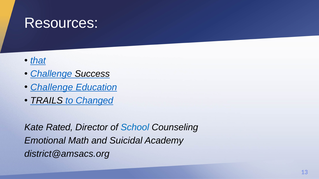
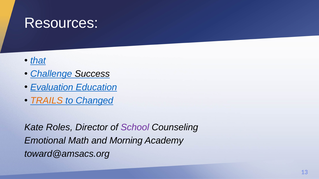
Challenge at (52, 87): Challenge -> Evaluation
TRAILS colour: black -> orange
Rated: Rated -> Roles
School colour: blue -> purple
Suicidal: Suicidal -> Morning
district@amsacs.org: district@amsacs.org -> toward@amsacs.org
